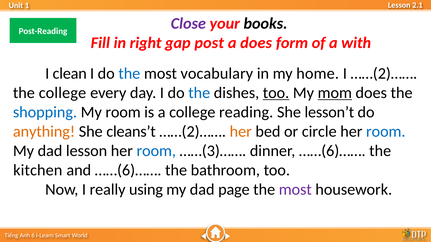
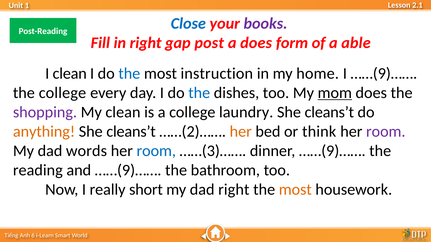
Close colour: purple -> blue
books colour: black -> purple
with: with -> able
vocabulary: vocabulary -> instruction
I ……(2)……: ……(2)…… -> ……(9)……
too at (276, 93) underline: present -> none
shopping colour: blue -> purple
My room: room -> clean
reading: reading -> laundry
lesson’t at (329, 112): lesson’t -> cleans’t
circle: circle -> think
room at (386, 132) colour: blue -> purple
dad lesson: lesson -> words
dinner ……(6)……: ……(6)…… -> ……(9)……
kitchen: kitchen -> reading
and ……(6)……: ……(6)…… -> ……(9)……
using: using -> short
dad page: page -> right
most at (295, 190) colour: purple -> orange
